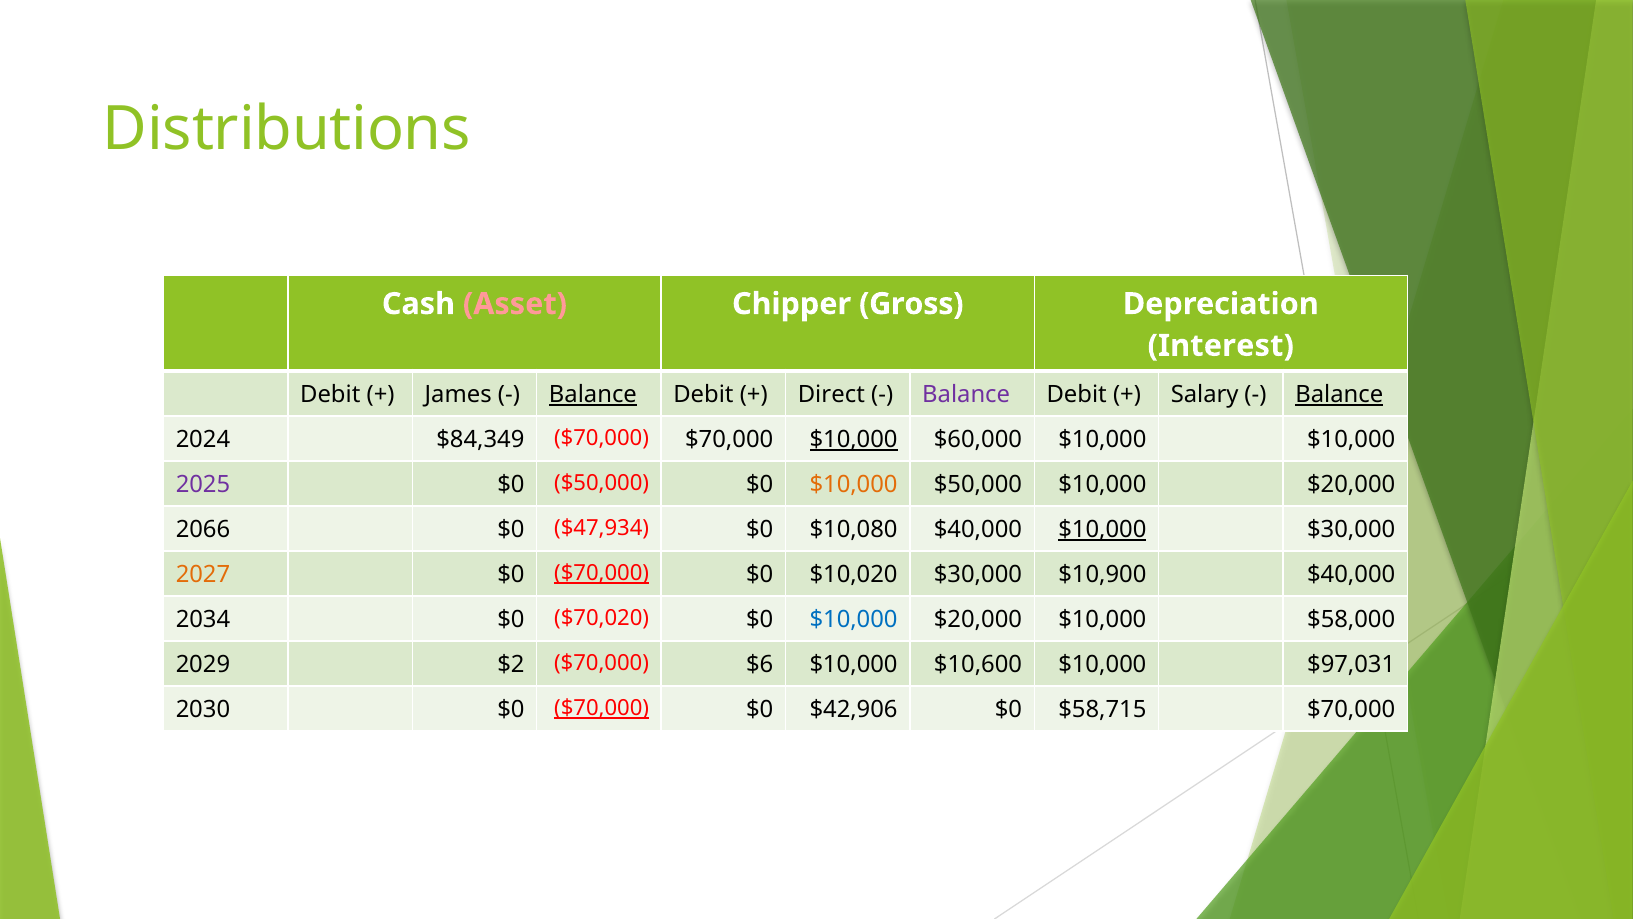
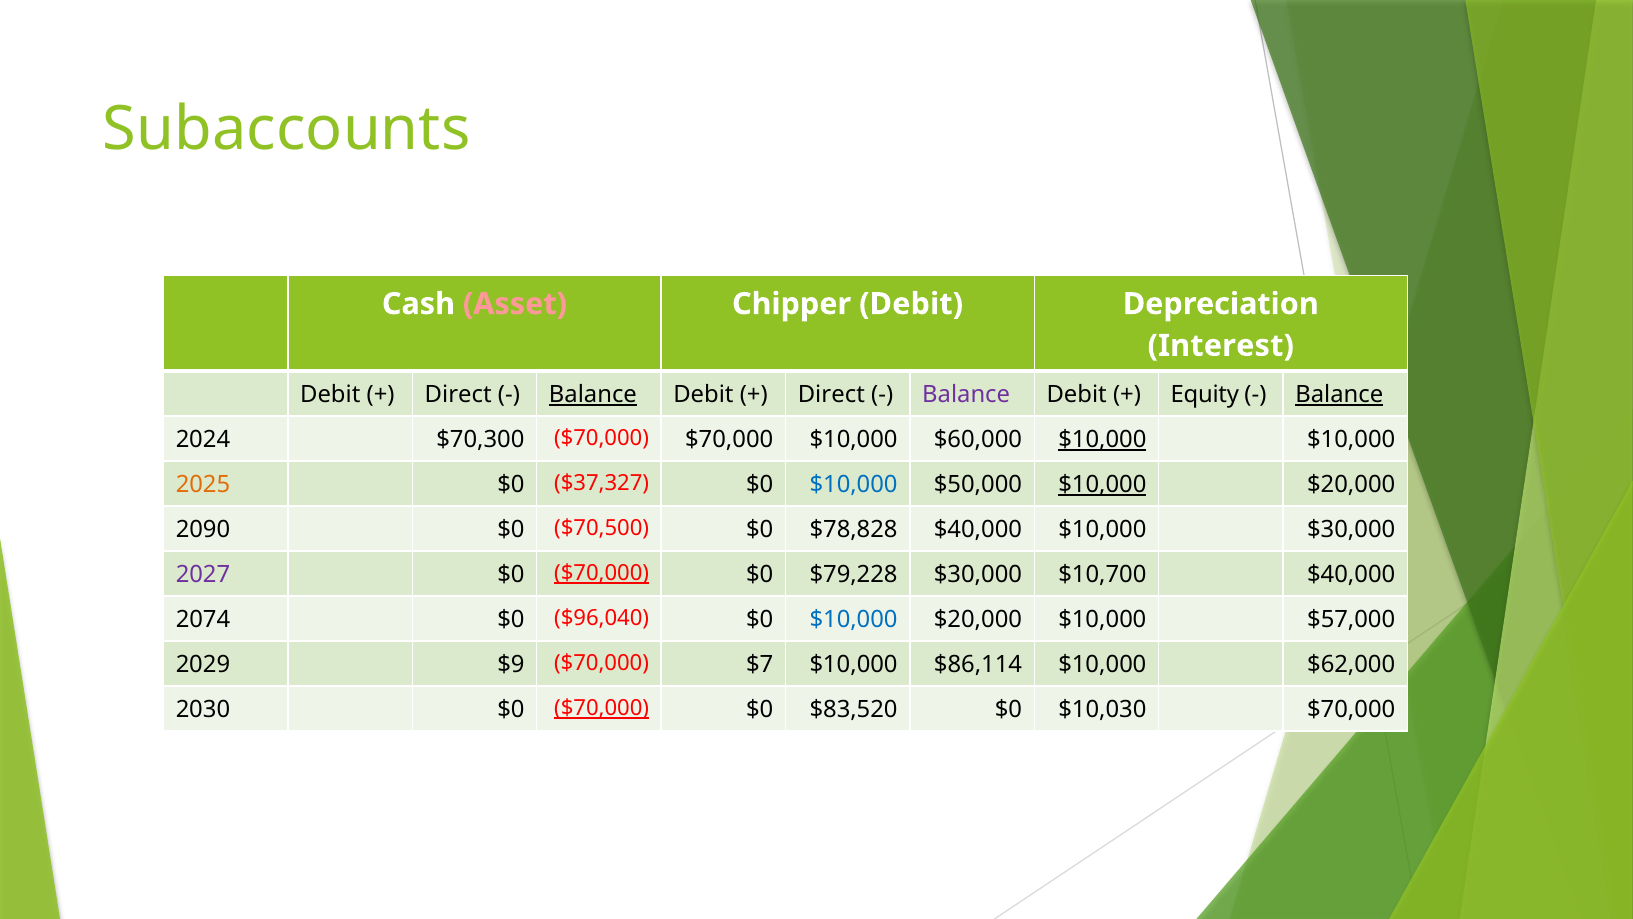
Distributions: Distributions -> Subaccounts
Chipper Gross: Gross -> Debit
James at (458, 395): James -> Direct
Salary: Salary -> Equity
$84,349: $84,349 -> $70,300
$10,000 at (854, 440) underline: present -> none
$10,000 at (1102, 440) underline: none -> present
2025 colour: purple -> orange
$0 $50,000: $50,000 -> $37,327
$10,000 at (854, 485) colour: orange -> blue
$10,000 at (1102, 485) underline: none -> present
2066: 2066 -> 2090
$47,934: $47,934 -> $70,500
$10,080: $10,080 -> $78,828
$10,000 at (1102, 530) underline: present -> none
2027 colour: orange -> purple
$10,020: $10,020 -> $79,228
$10,900: $10,900 -> $10,700
2034: 2034 -> 2074
$70,020: $70,020 -> $96,040
$58,000: $58,000 -> $57,000
$2: $2 -> $9
$6: $6 -> $7
$10,600: $10,600 -> $86,114
$97,031: $97,031 -> $62,000
$42,906: $42,906 -> $83,520
$58,715: $58,715 -> $10,030
